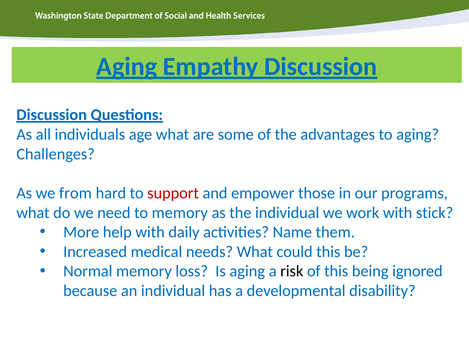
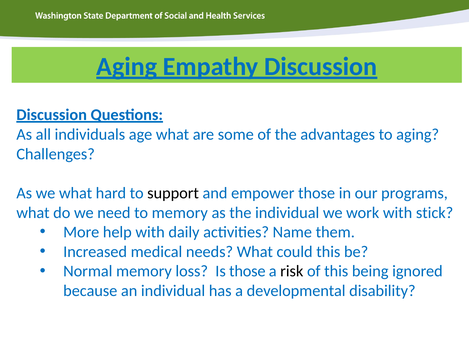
we from: from -> what
support colour: red -> black
Is aging: aging -> those
